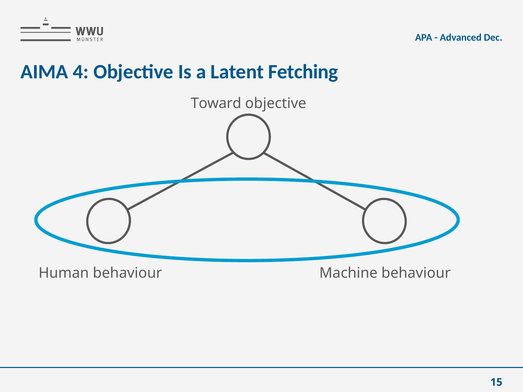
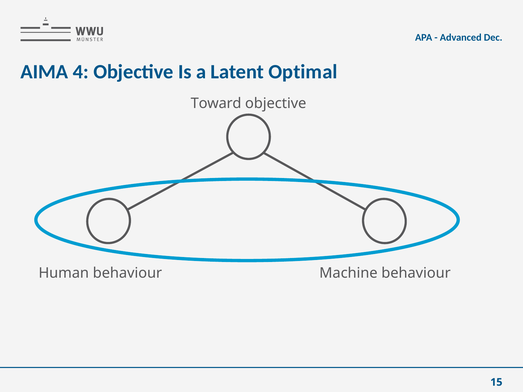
Fetching: Fetching -> Optimal
